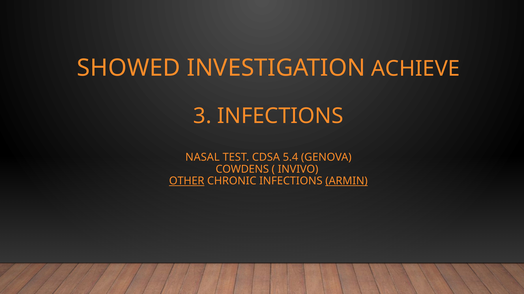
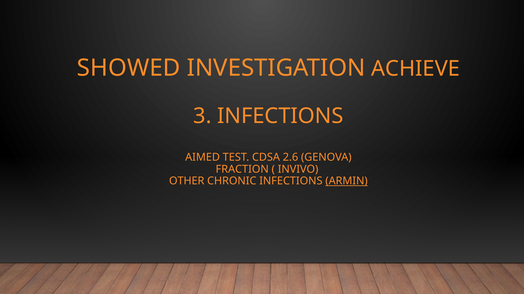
NASAL: NASAL -> AIMED
5.4: 5.4 -> 2.6
COWDENS: COWDENS -> FRACTION
OTHER underline: present -> none
